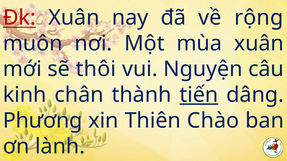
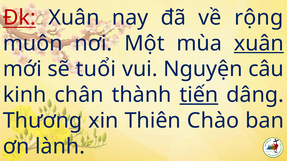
xuân at (259, 43) underline: none -> present
thôi: thôi -> tuổi
Phương: Phương -> Thương
